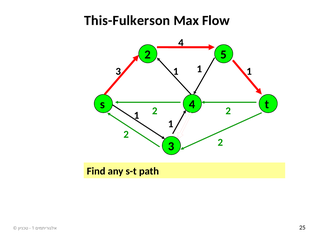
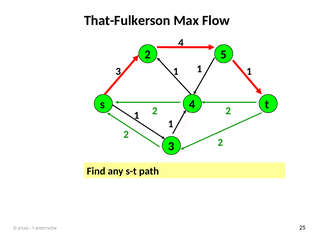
This-Fulkerson: This-Fulkerson -> That-Fulkerson
